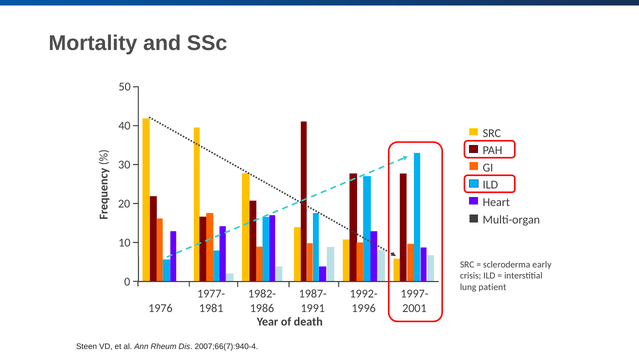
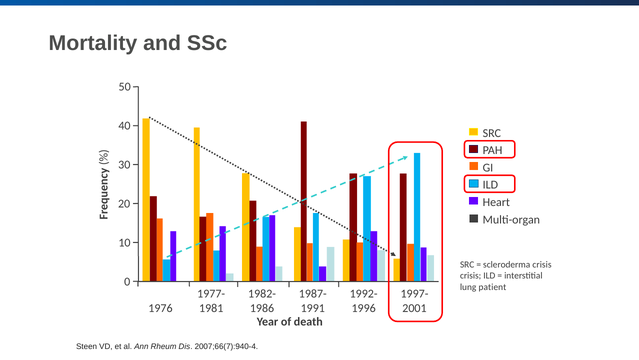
scleroderma early: early -> crisis
